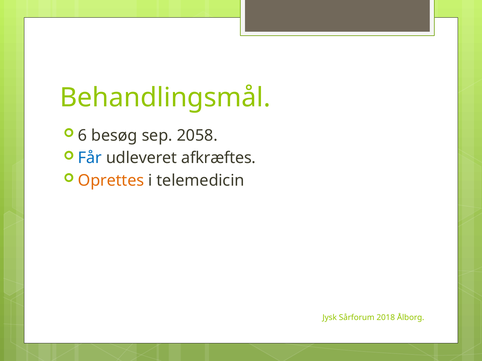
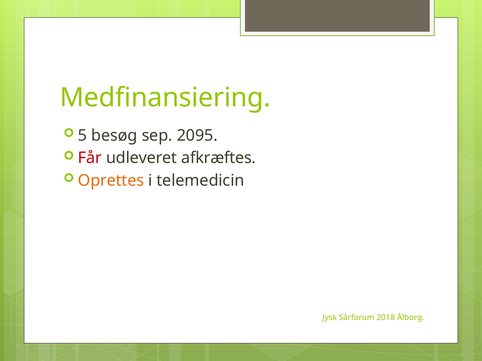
Behandlingsmål: Behandlingsmål -> Medfinansiering
6: 6 -> 5
2058: 2058 -> 2095
Får colour: blue -> red
